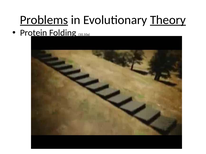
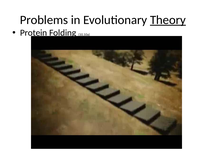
Problems underline: present -> none
